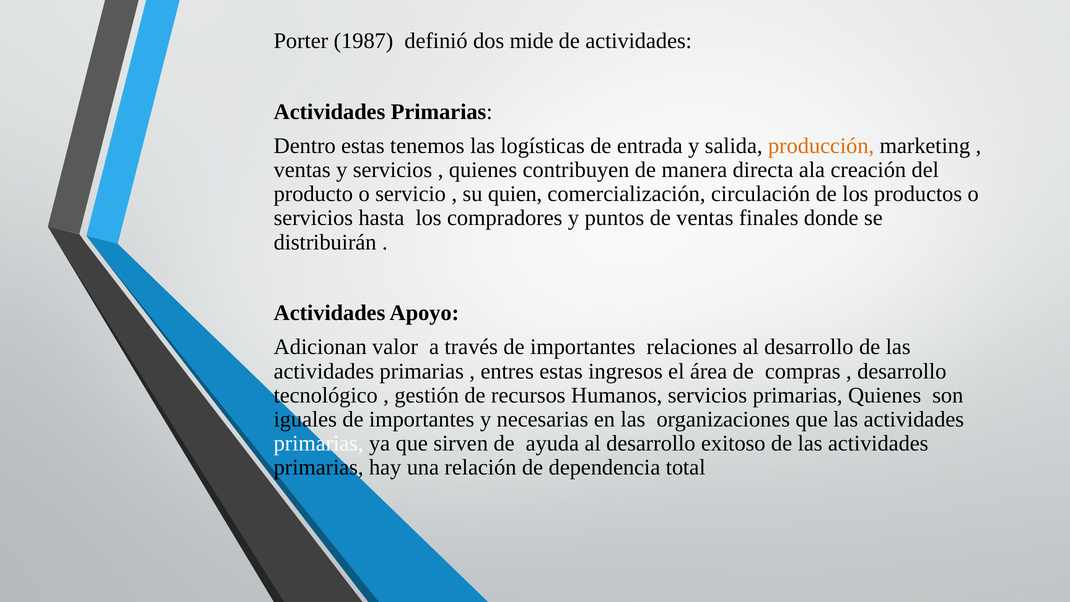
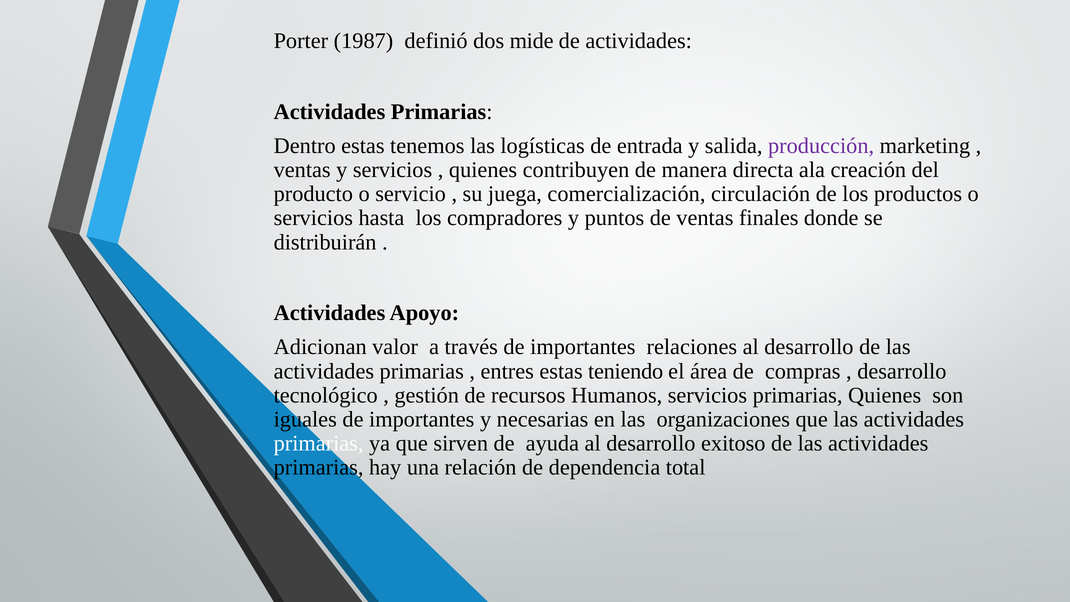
producción colour: orange -> purple
quien: quien -> juega
ingresos: ingresos -> teniendo
